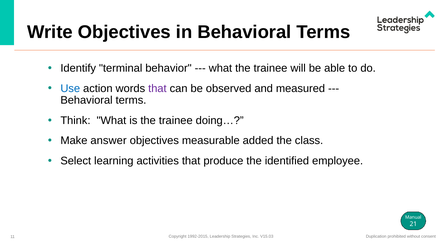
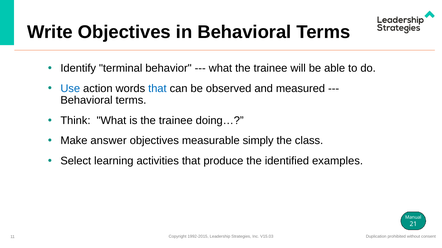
that at (157, 89) colour: purple -> blue
added: added -> simply
employee: employee -> examples
